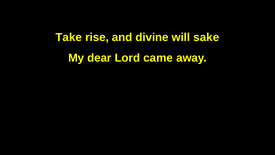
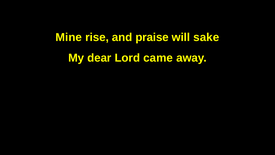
Take: Take -> Mine
divine: divine -> praise
